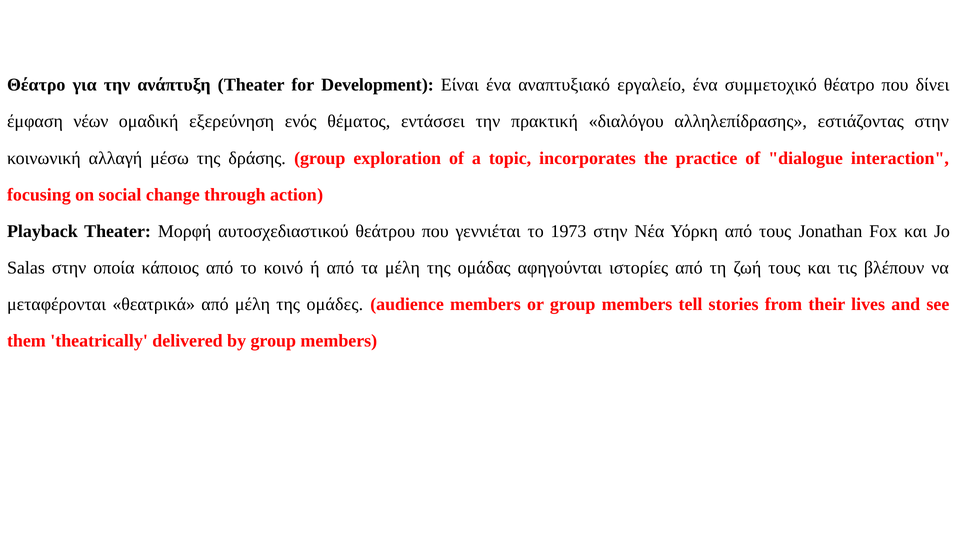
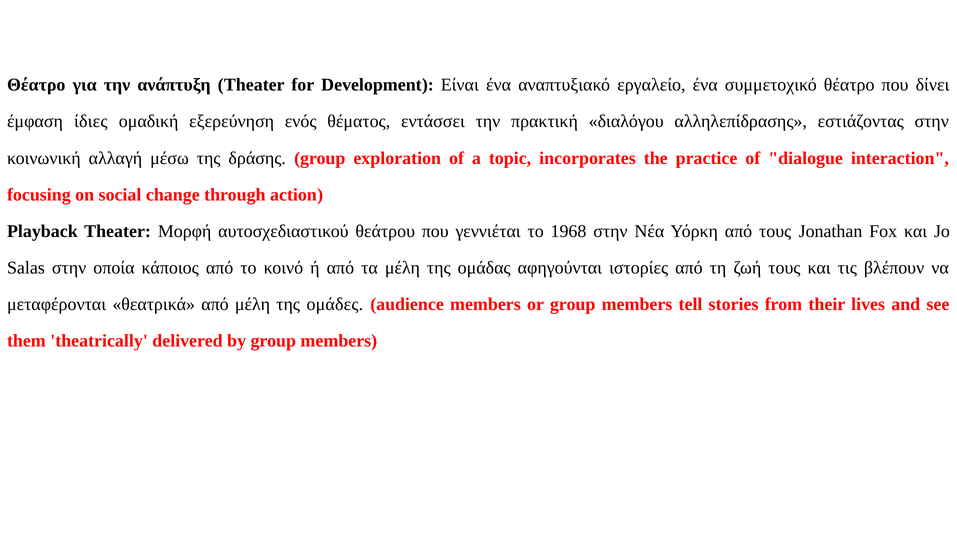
νέων: νέων -> ίδιες
1973: 1973 -> 1968
